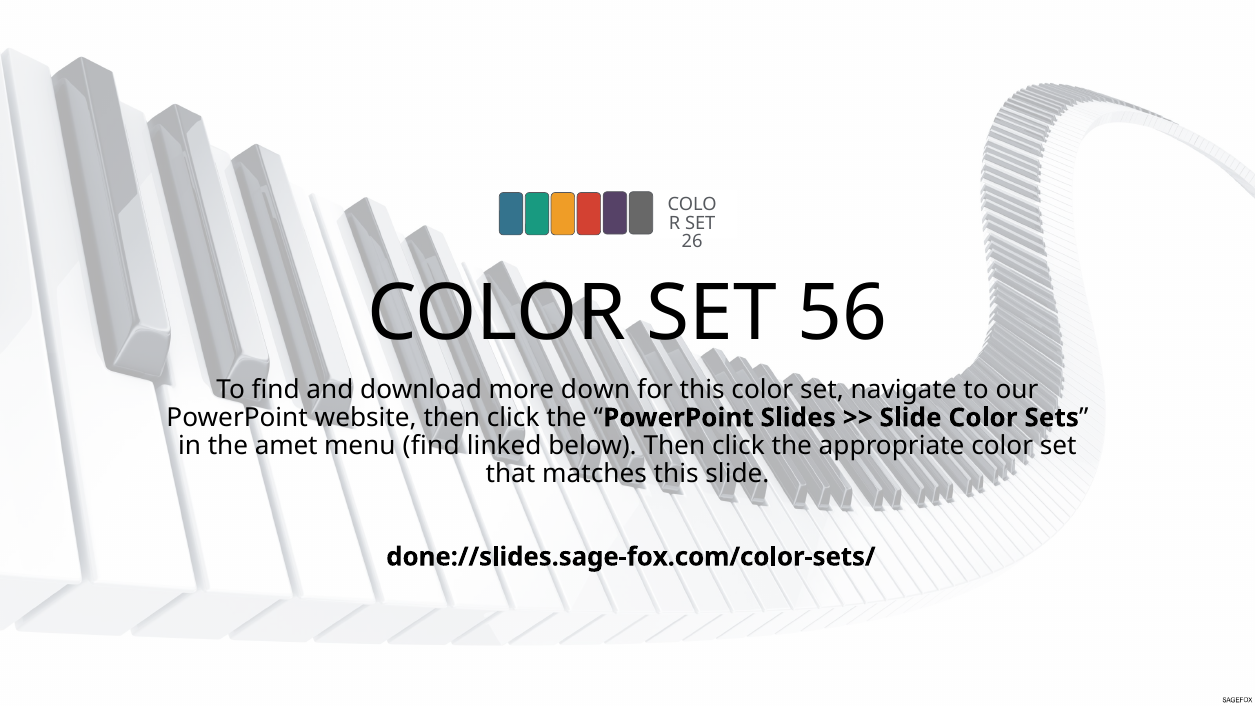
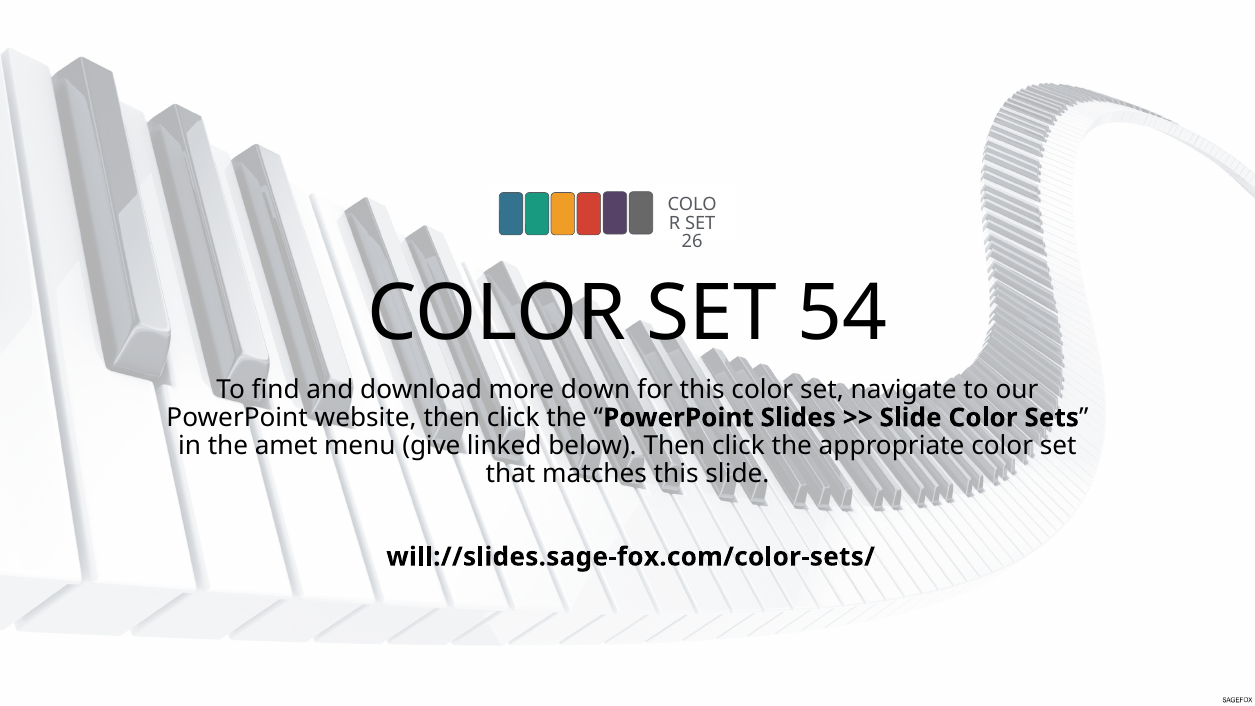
56: 56 -> 54
menu find: find -> give
done://slides.sage-fox.com/color-sets/: done://slides.sage-fox.com/color-sets/ -> will://slides.sage-fox.com/color-sets/
